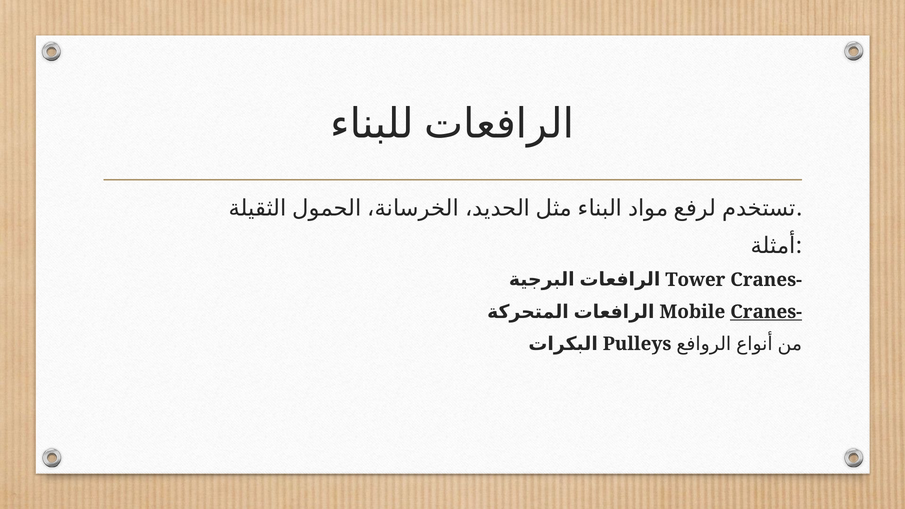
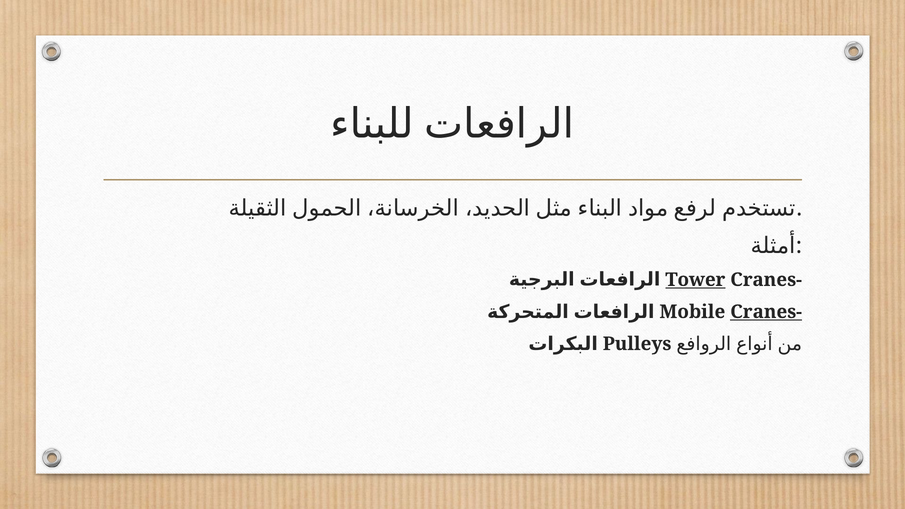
Tower underline: none -> present
